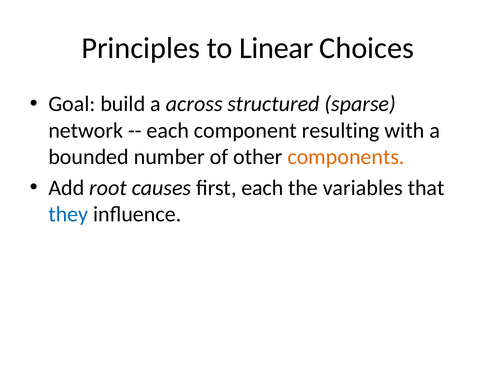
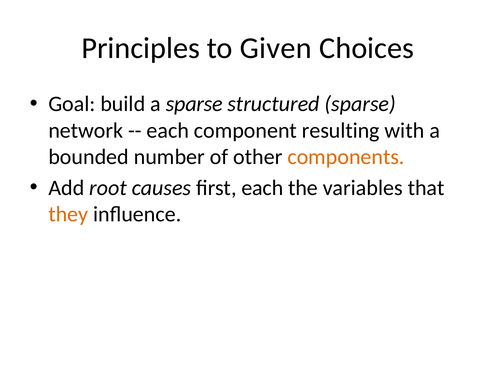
Linear: Linear -> Given
a across: across -> sparse
they colour: blue -> orange
